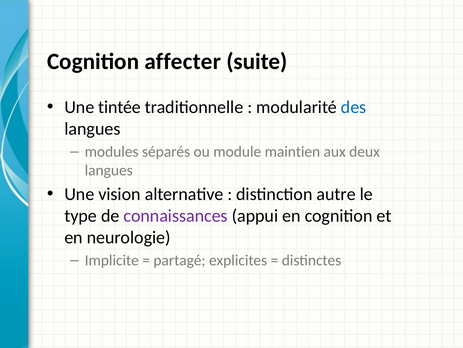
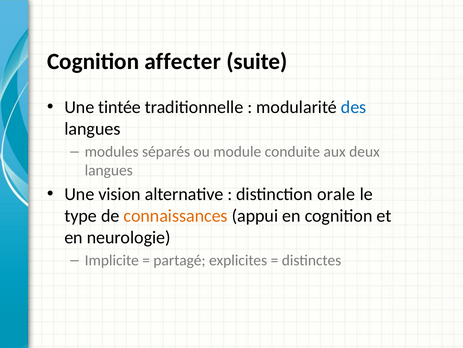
maintien: maintien -> conduite
autre: autre -> orale
connaissances colour: purple -> orange
